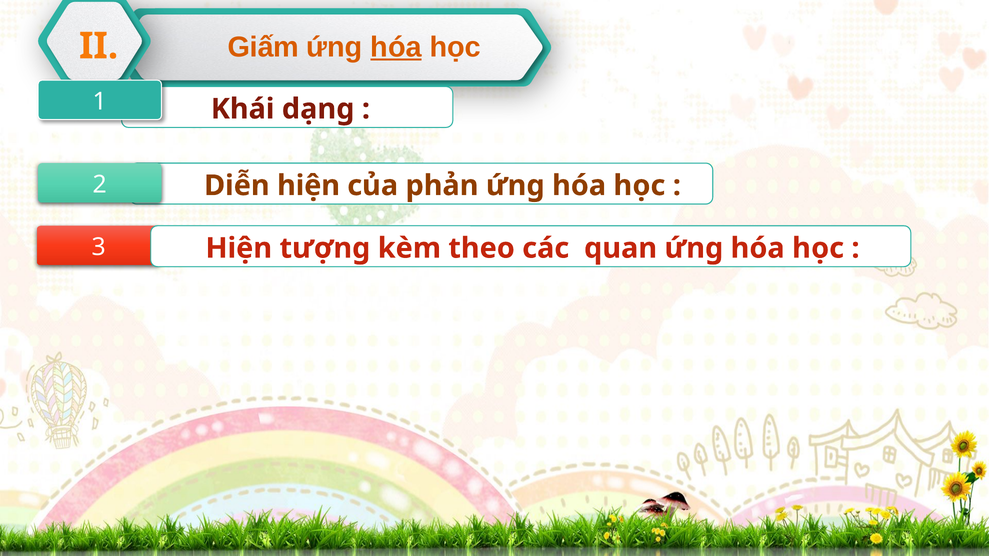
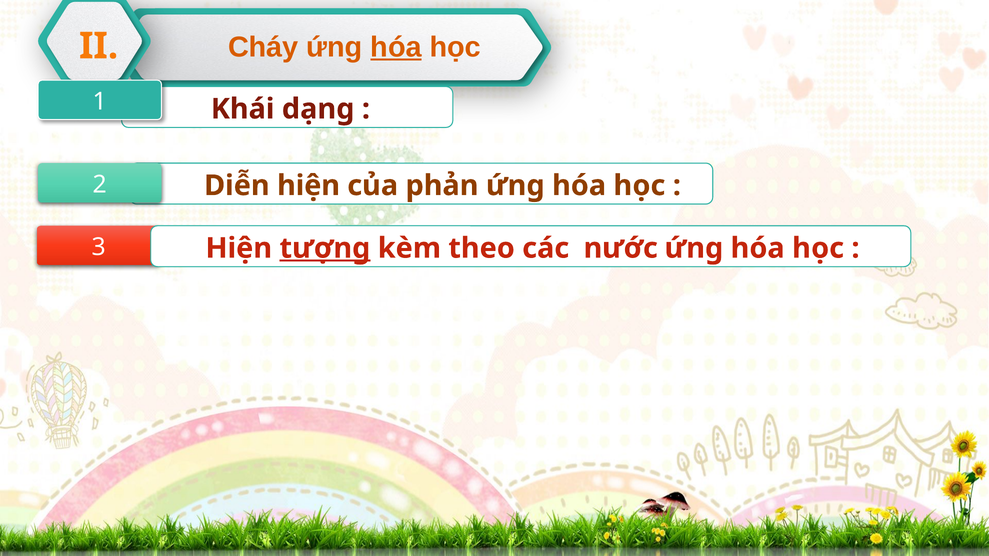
Giấm: Giấm -> Cháy
tượng underline: none -> present
quan: quan -> nước
